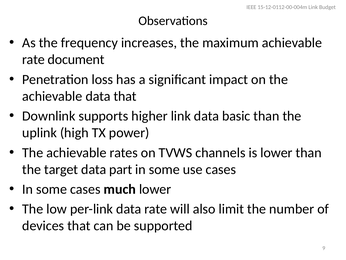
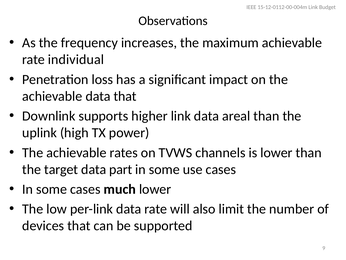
document: document -> individual
basic: basic -> areal
